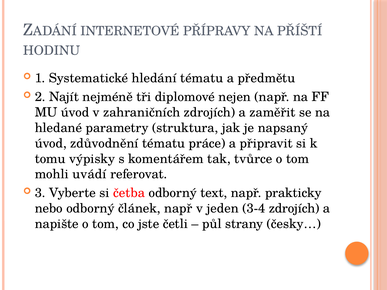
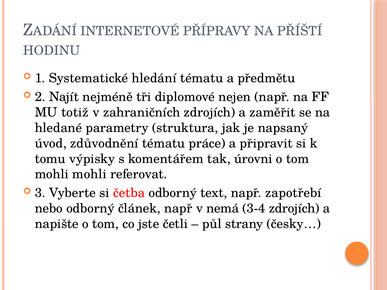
MU úvod: úvod -> totiž
tvůrce: tvůrce -> úrovni
mohli uvádí: uvádí -> mohli
prakticky: prakticky -> zapotřebí
jeden: jeden -> nemá
